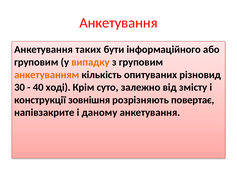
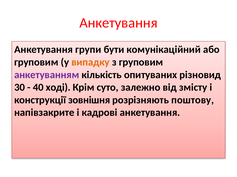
таких: таких -> групи
інформаційного: інформаційного -> комунікаційний
анкетуванням colour: orange -> purple
повертає: повертає -> поштову
даному: даному -> кадрові
